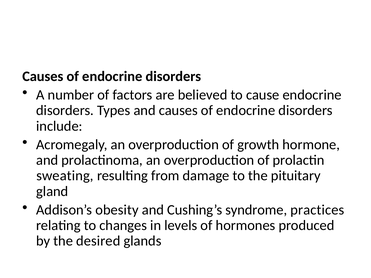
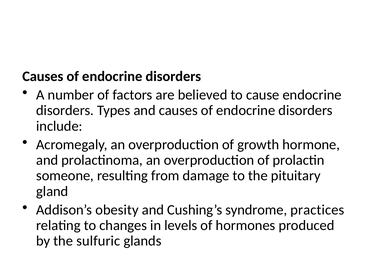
sweating: sweating -> someone
desired: desired -> sulfuric
